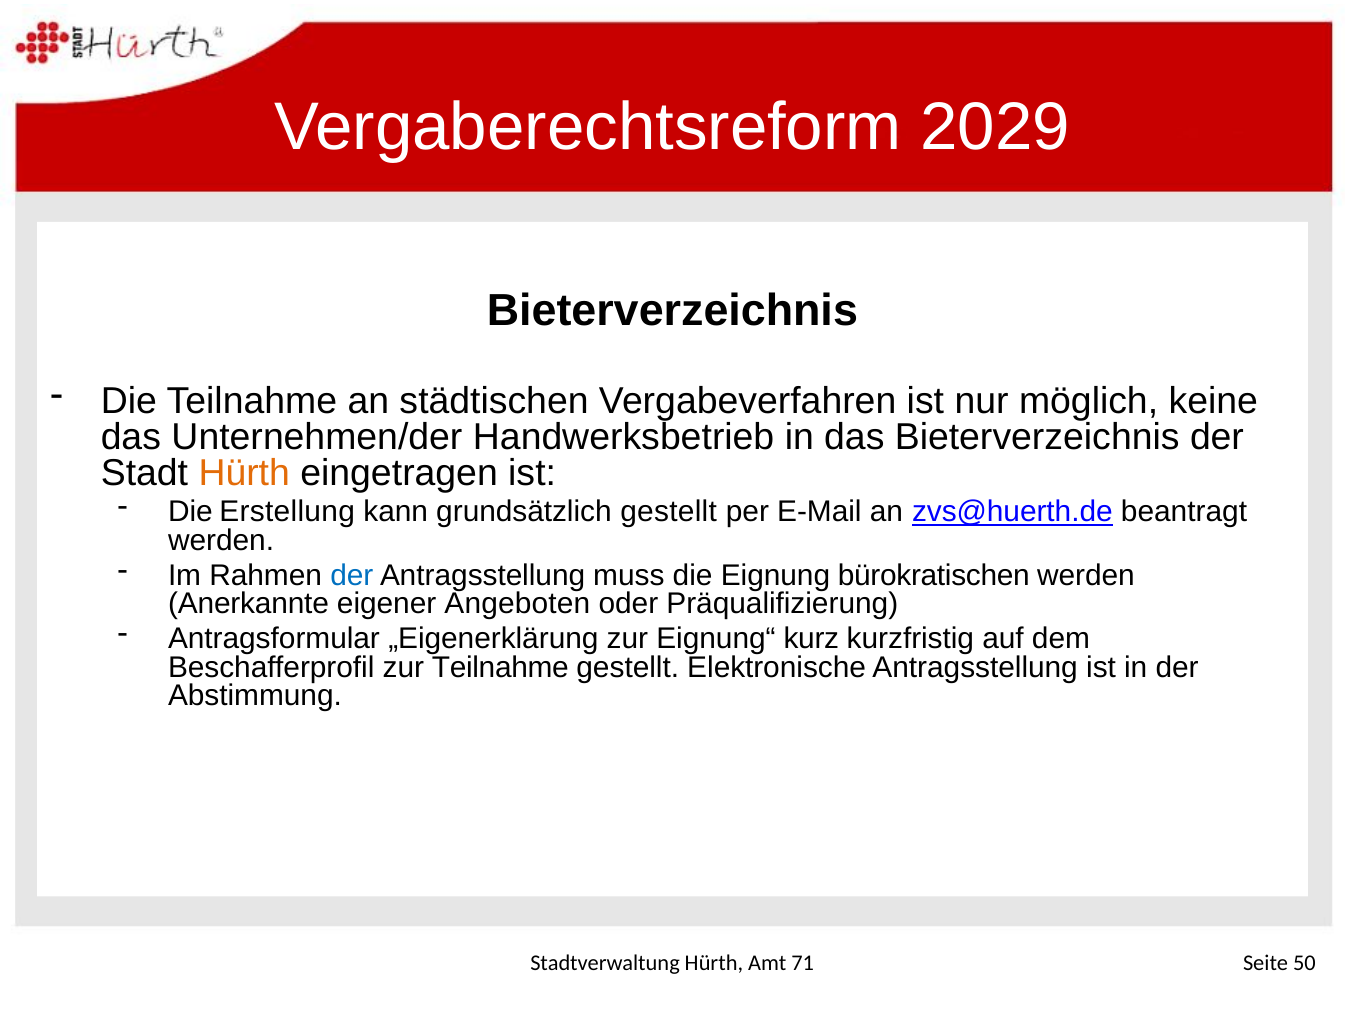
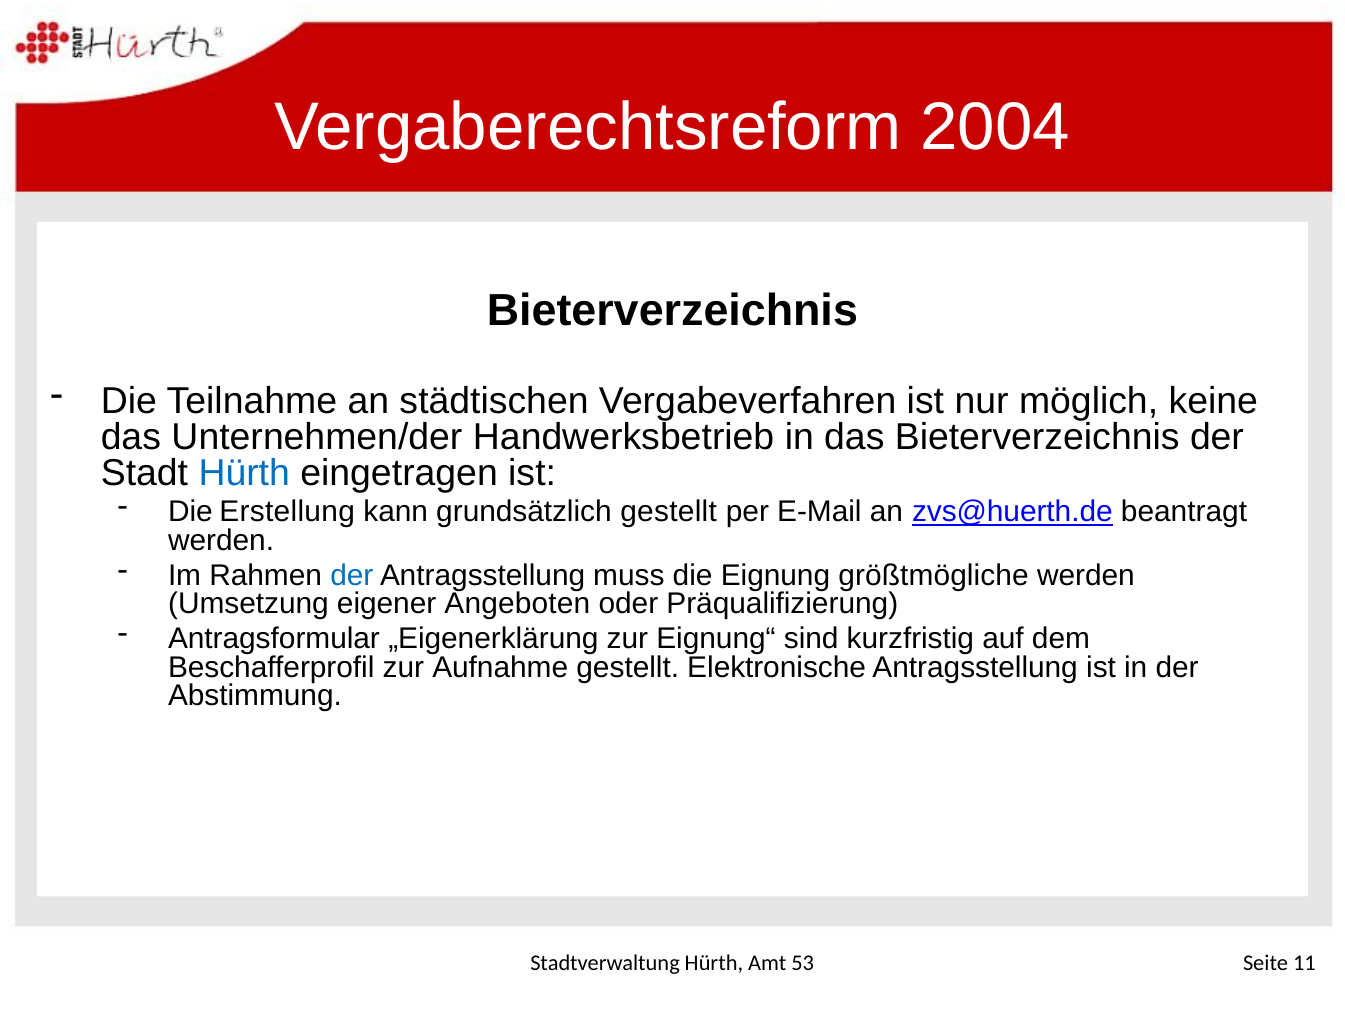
2029: 2029 -> 2004
Hürth at (244, 473) colour: orange -> blue
bürokratischen: bürokratischen -> größtmögliche
Anerkannte: Anerkannte -> Umsetzung
kurz: kurz -> sind
zur Teilnahme: Teilnahme -> Aufnahme
71: 71 -> 53
50: 50 -> 11
